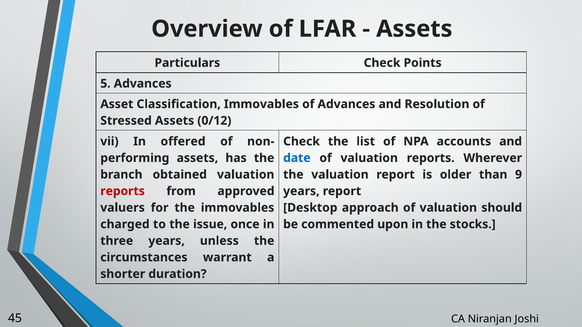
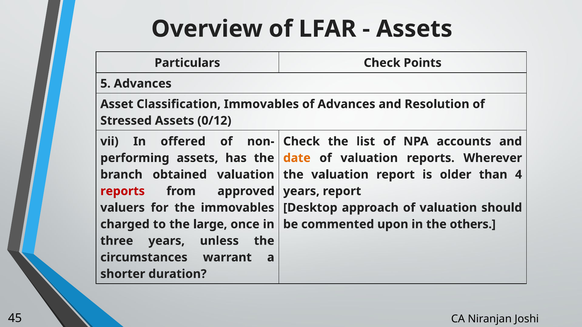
date colour: blue -> orange
9: 9 -> 4
issue: issue -> large
stocks: stocks -> others
